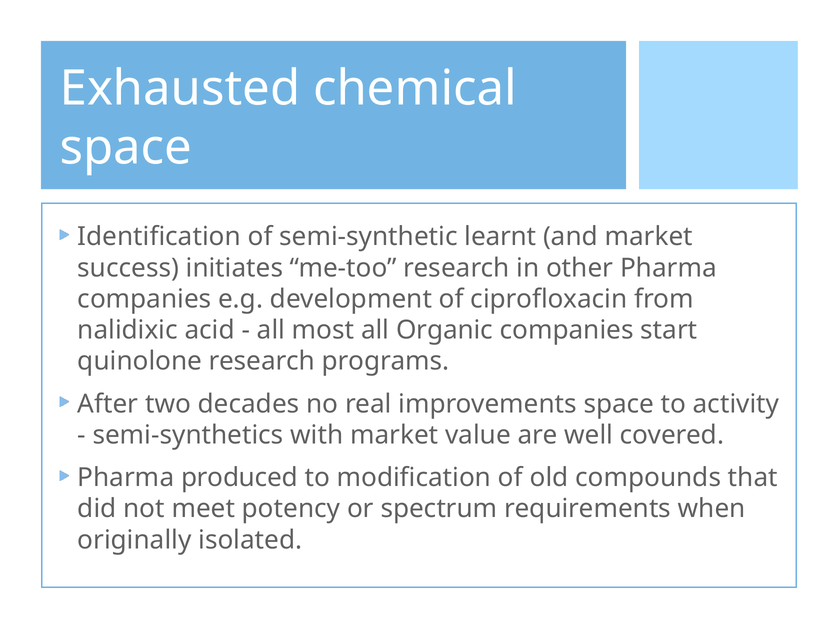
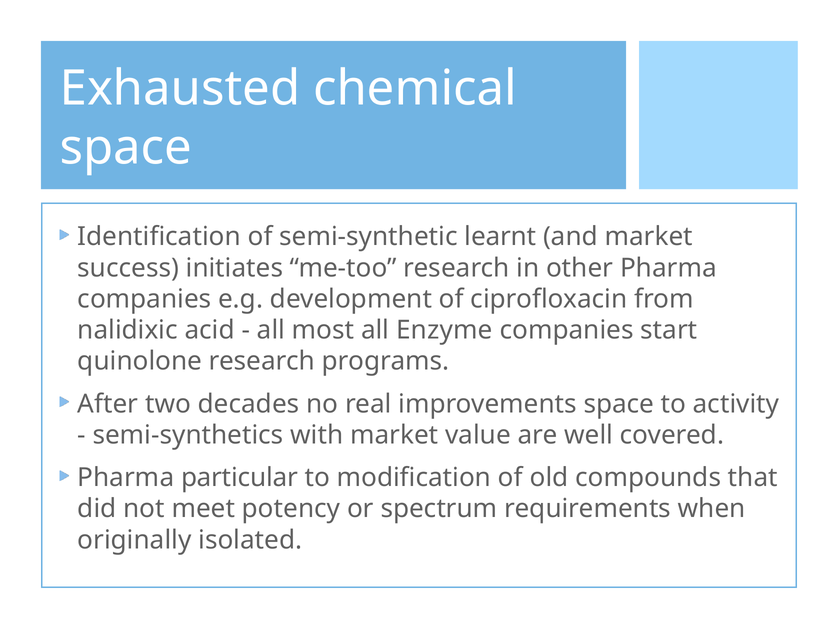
Organic: Organic -> Enzyme
produced: produced -> particular
